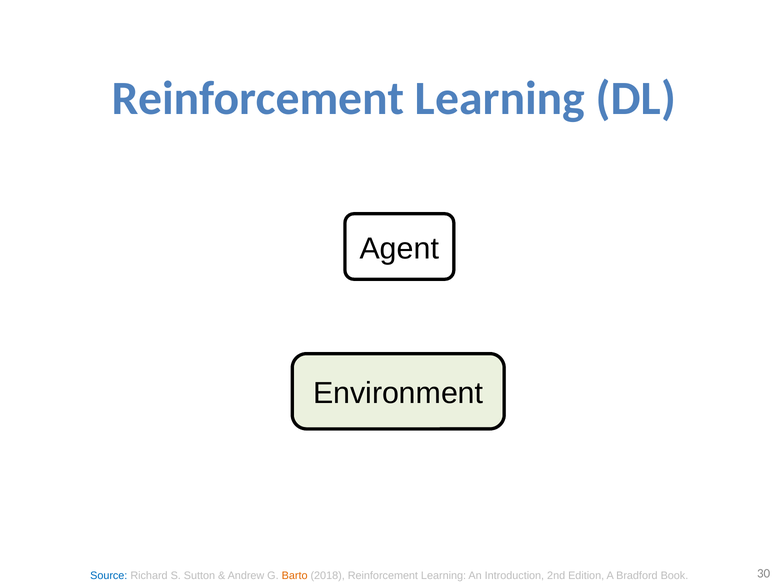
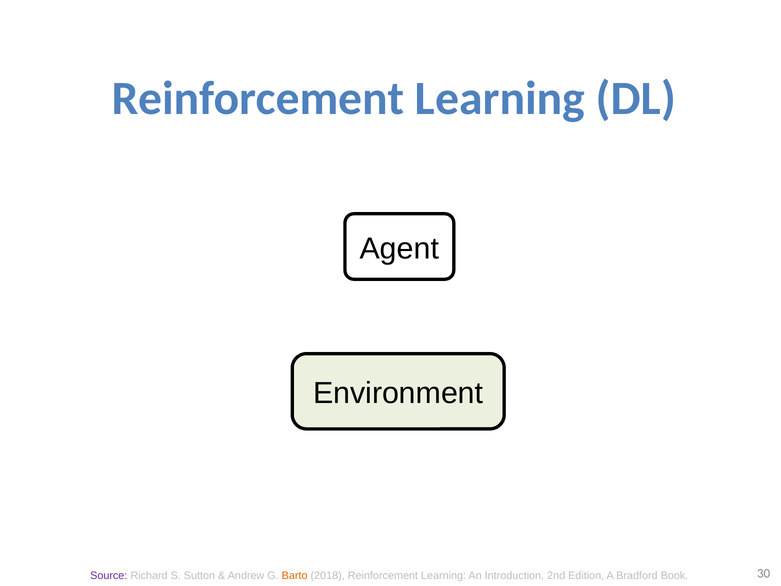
Source colour: blue -> purple
